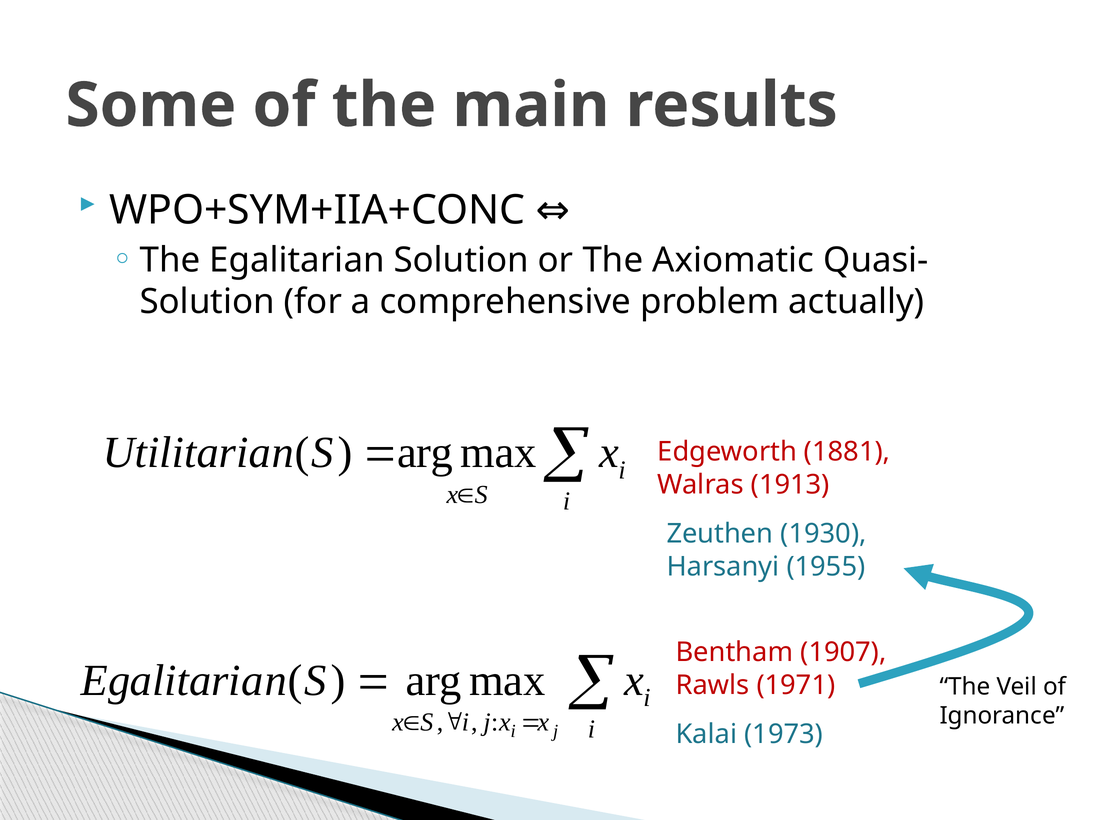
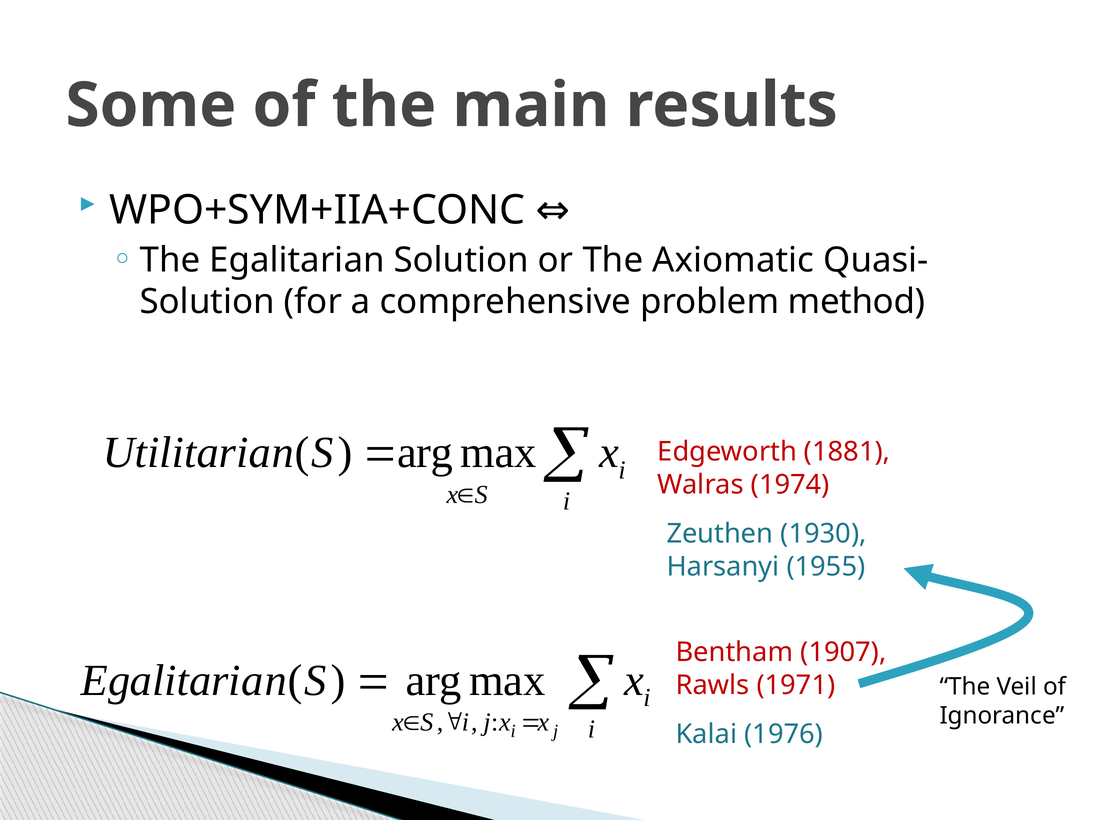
actually: actually -> method
1913: 1913 -> 1974
1973: 1973 -> 1976
